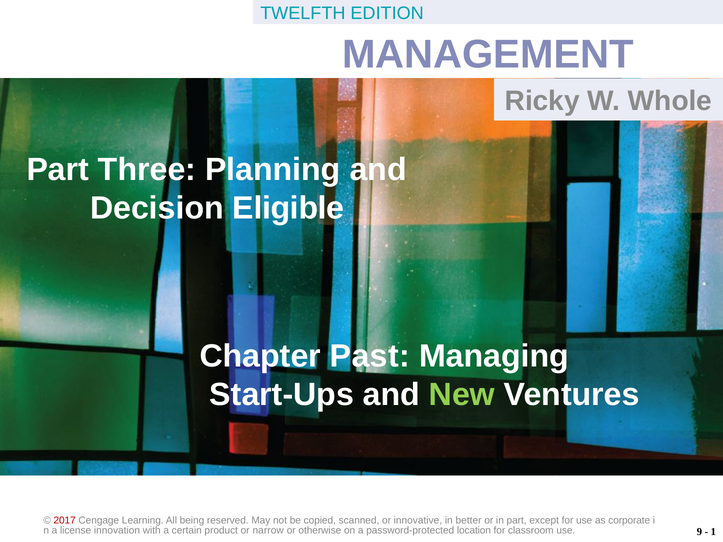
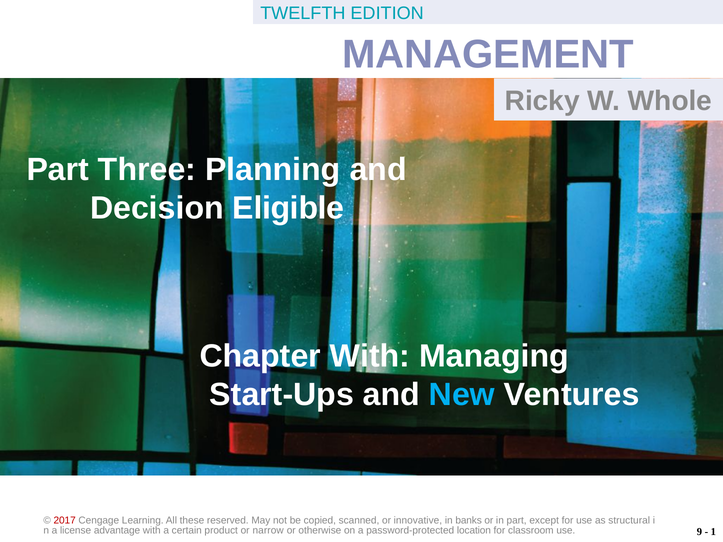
Chapter Past: Past -> With
New colour: light green -> light blue
being: being -> these
better: better -> banks
corporate: corporate -> structural
innovation: innovation -> advantage
